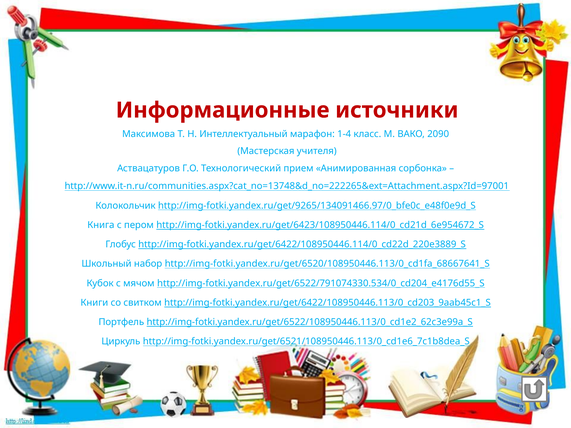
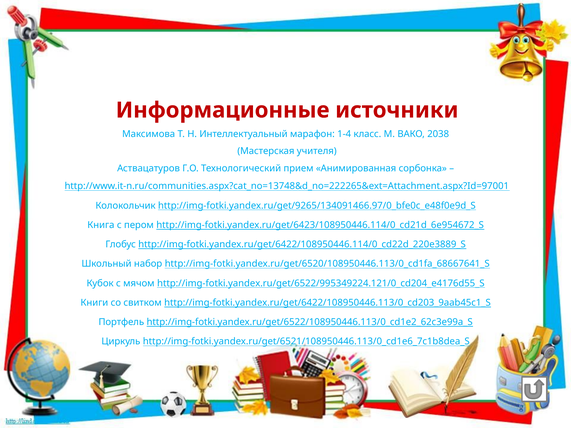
2090: 2090 -> 2038
http://img-fotki.yandex.ru/get/6522/791074330.534/0_cd204_e4176d55_S: http://img-fotki.yandex.ru/get/6522/791074330.534/0_cd204_e4176d55_S -> http://img-fotki.yandex.ru/get/6522/995349224.121/0_cd204_e4176d55_S
